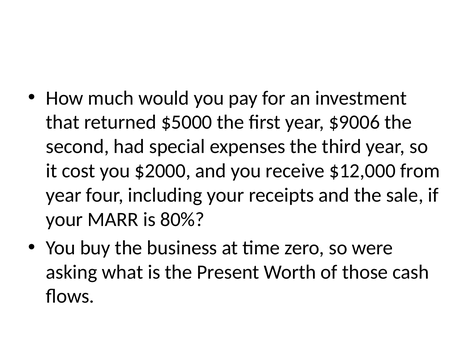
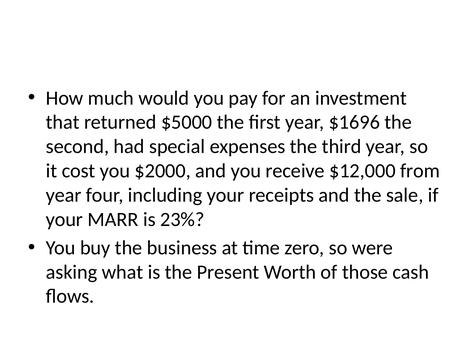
$9006: $9006 -> $1696
80%: 80% -> 23%
